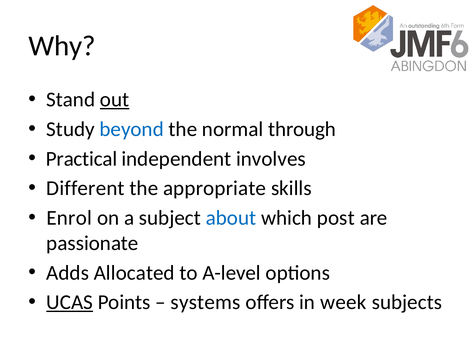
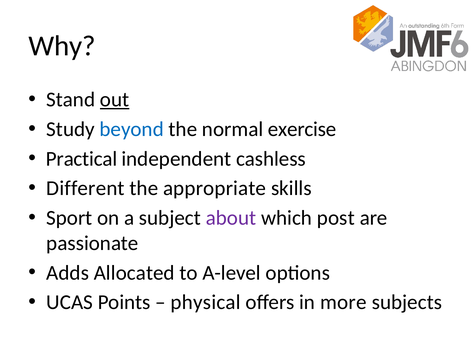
through: through -> exercise
involves: involves -> cashless
Enrol: Enrol -> Sport
about colour: blue -> purple
UCAS underline: present -> none
systems: systems -> physical
week: week -> more
